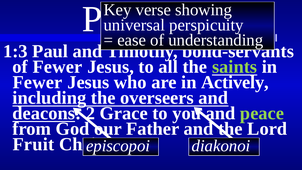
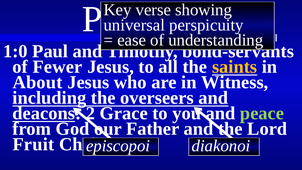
1:3: 1:3 -> 1:0
saints colour: light green -> yellow
Fewer at (37, 82): Fewer -> About
Actively: Actively -> Witness
